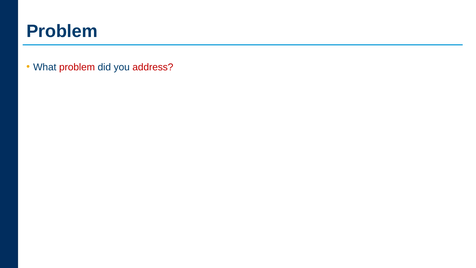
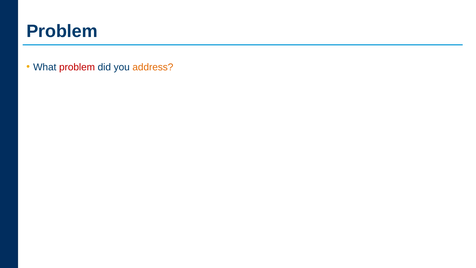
address colour: red -> orange
